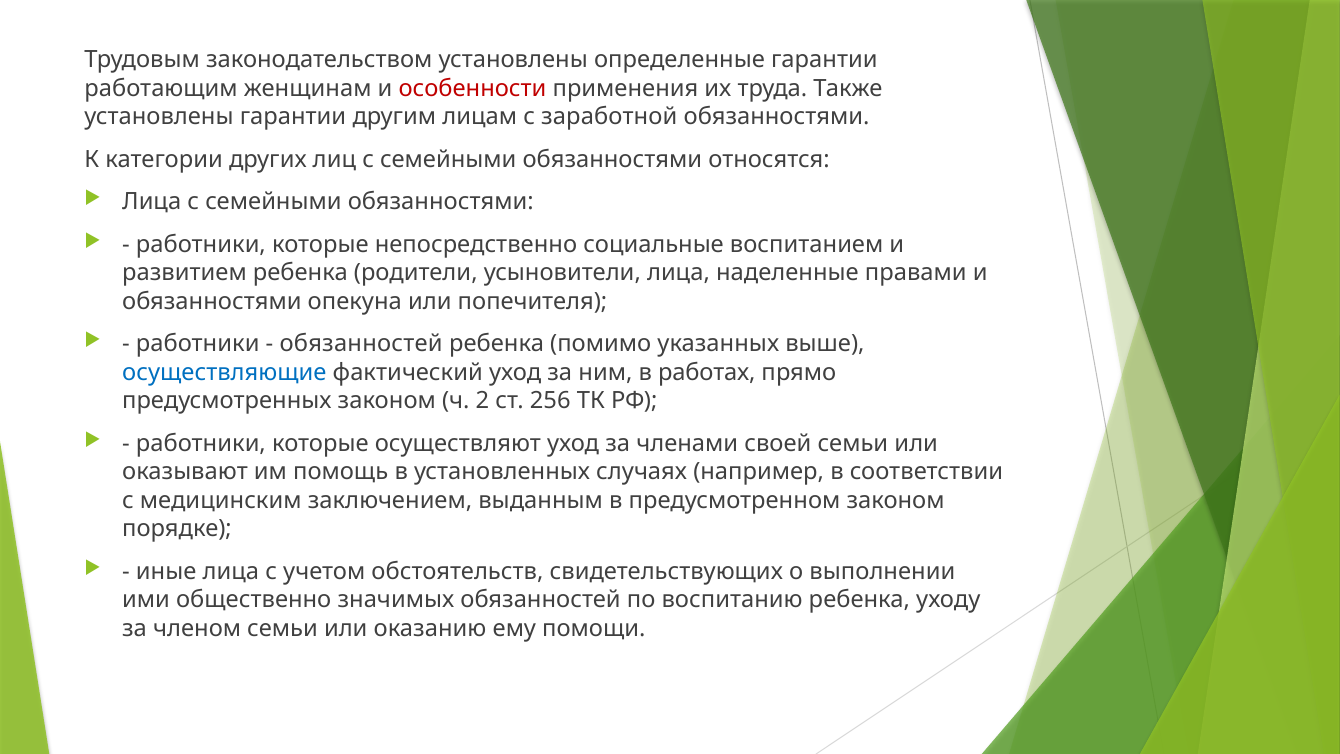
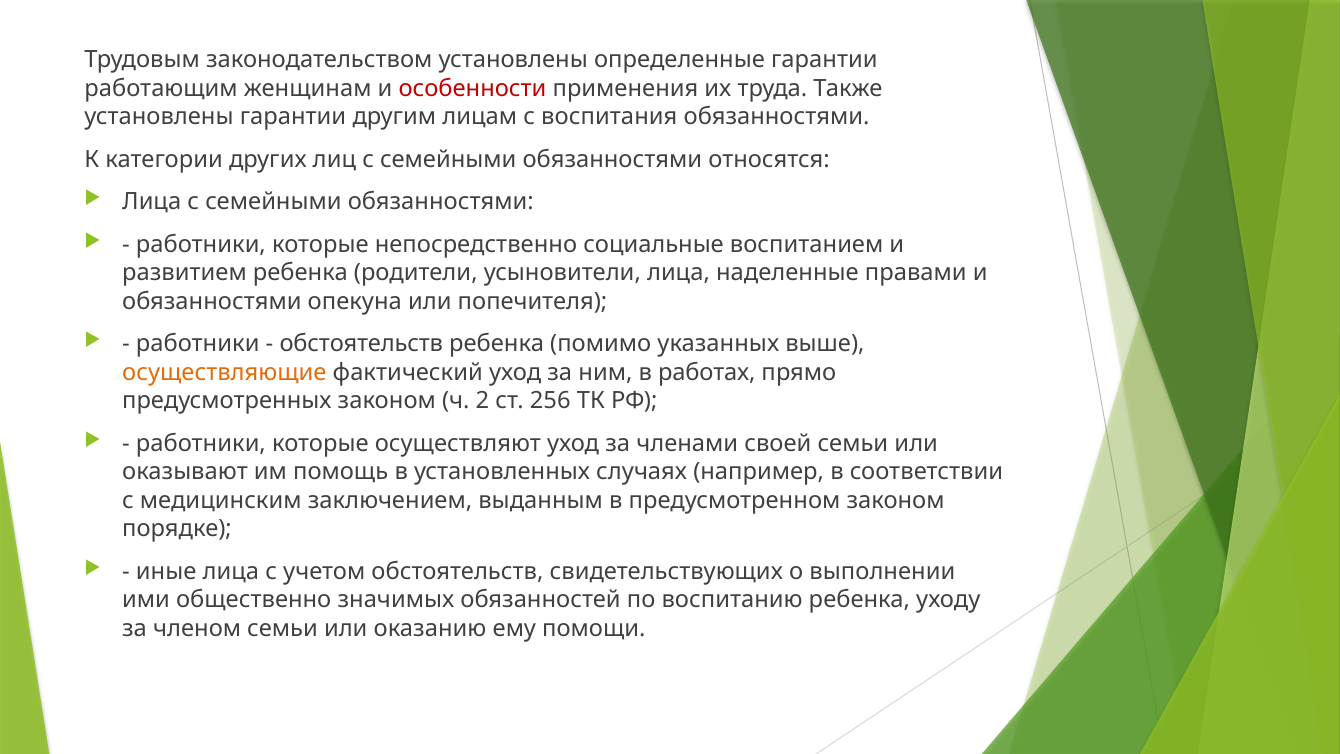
заработной: заработной -> воспитания
обязанностей at (361, 344): обязанностей -> обстоятельств
осуществляющие colour: blue -> orange
